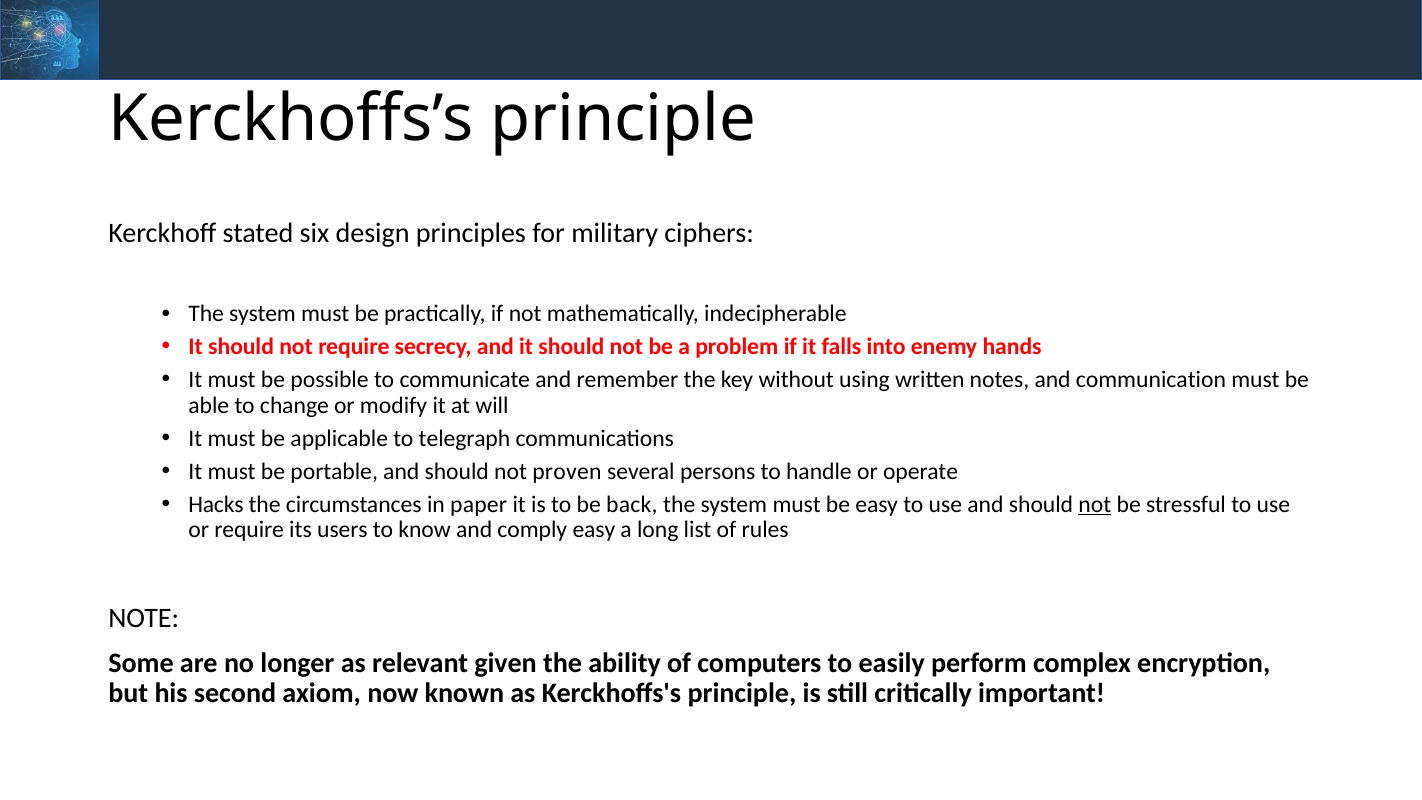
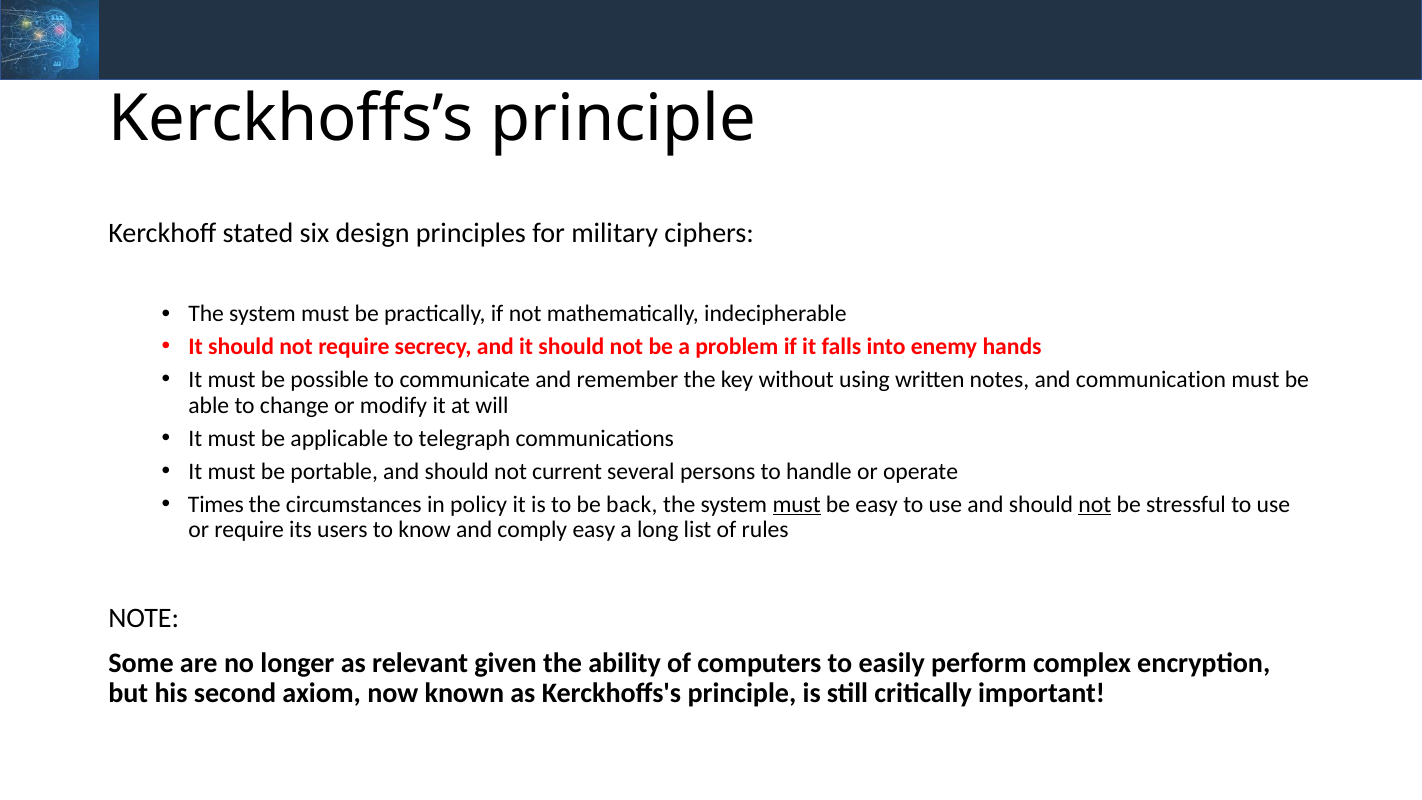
proven: proven -> current
Hacks: Hacks -> Times
paper: paper -> policy
must at (797, 504) underline: none -> present
